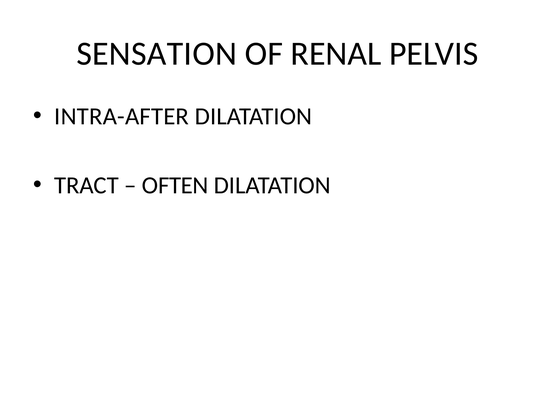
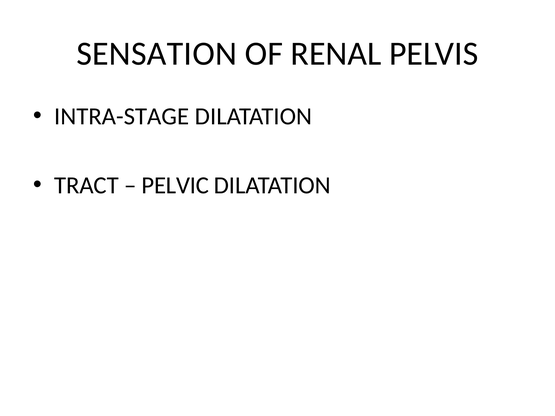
INTRA-AFTER: INTRA-AFTER -> INTRA-STAGE
OFTEN: OFTEN -> PELVIC
